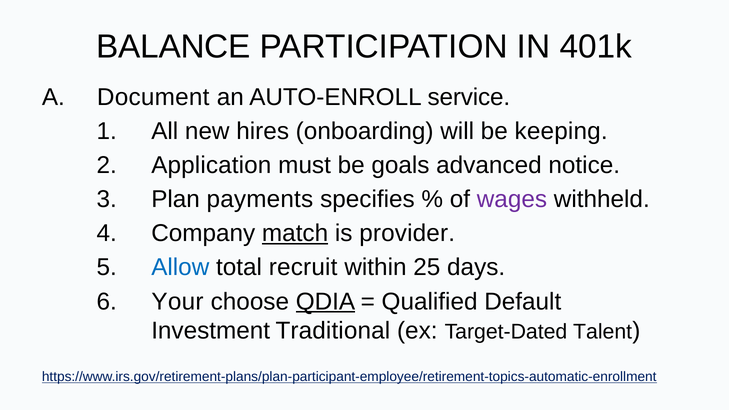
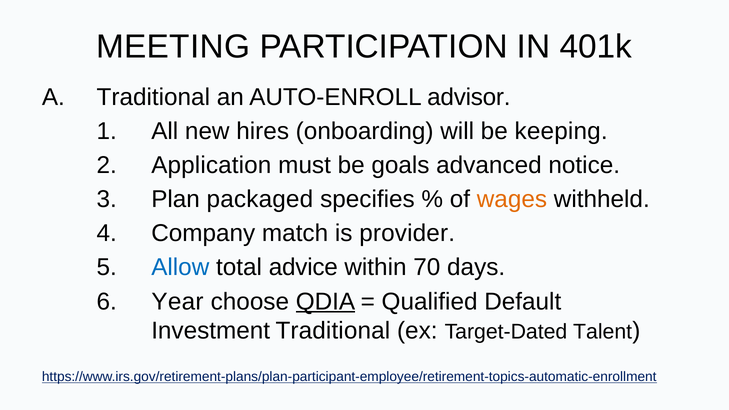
BALANCE: BALANCE -> MEETING
A Document: Document -> Traditional
service: service -> advisor
payments: payments -> packaged
wages colour: purple -> orange
match underline: present -> none
recruit: recruit -> advice
25: 25 -> 70
Your: Your -> Year
